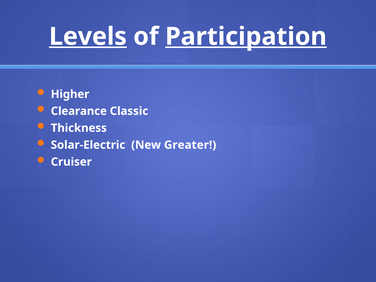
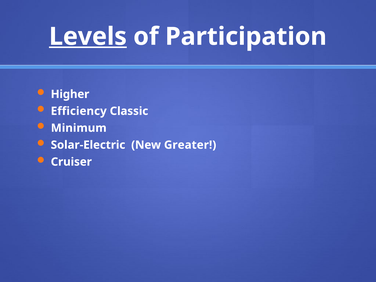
Participation underline: present -> none
Clearance: Clearance -> Efficiency
Thickness: Thickness -> Minimum
